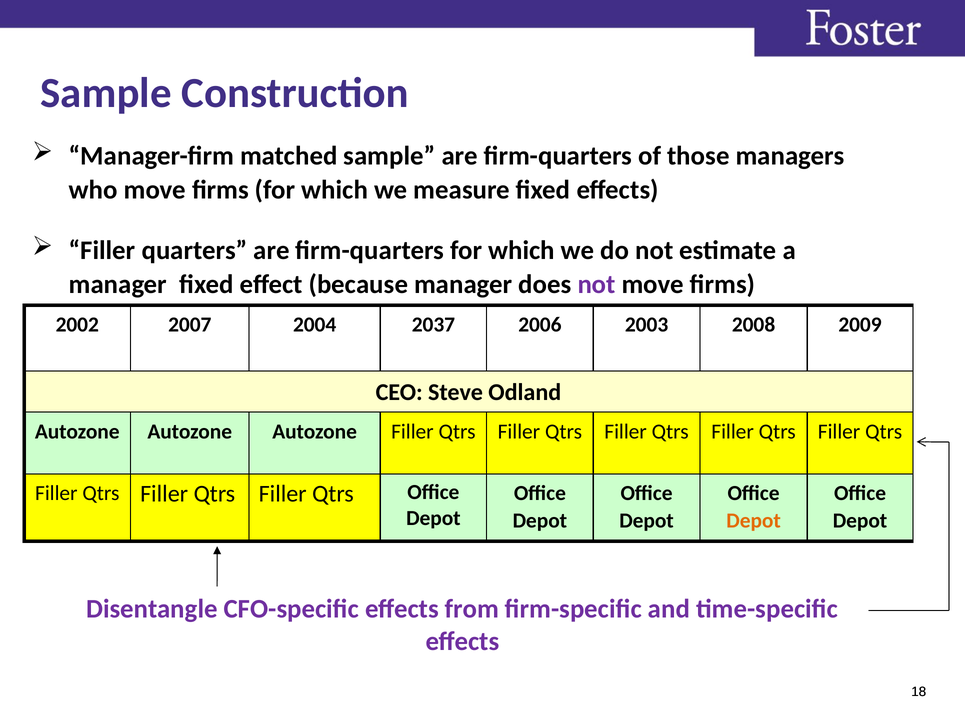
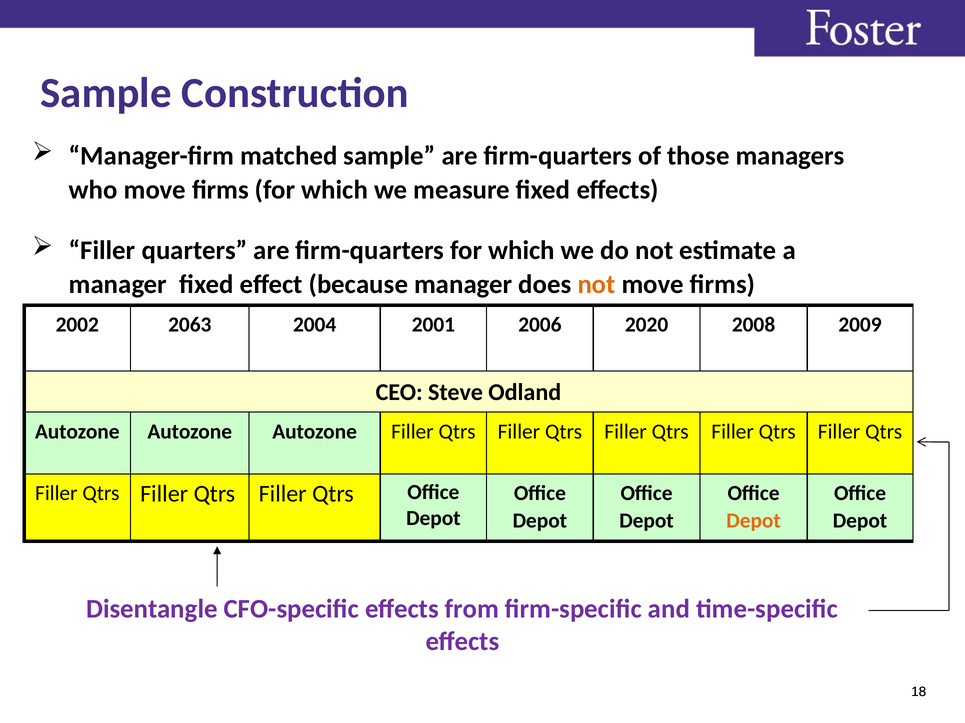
not at (597, 285) colour: purple -> orange
2007: 2007 -> 2063
2037: 2037 -> 2001
2003: 2003 -> 2020
